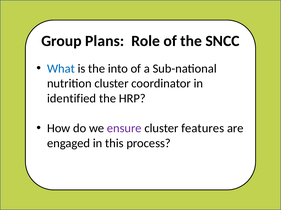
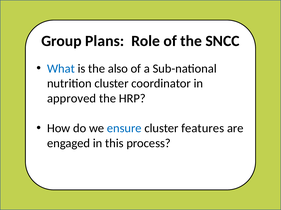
into: into -> also
identified: identified -> approved
ensure colour: purple -> blue
